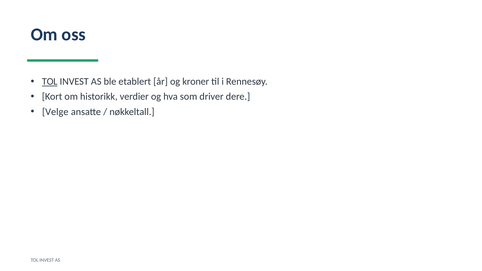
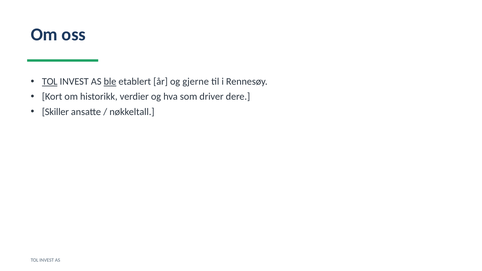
ble underline: none -> present
kroner: kroner -> gjerne
Velge: Velge -> Skiller
